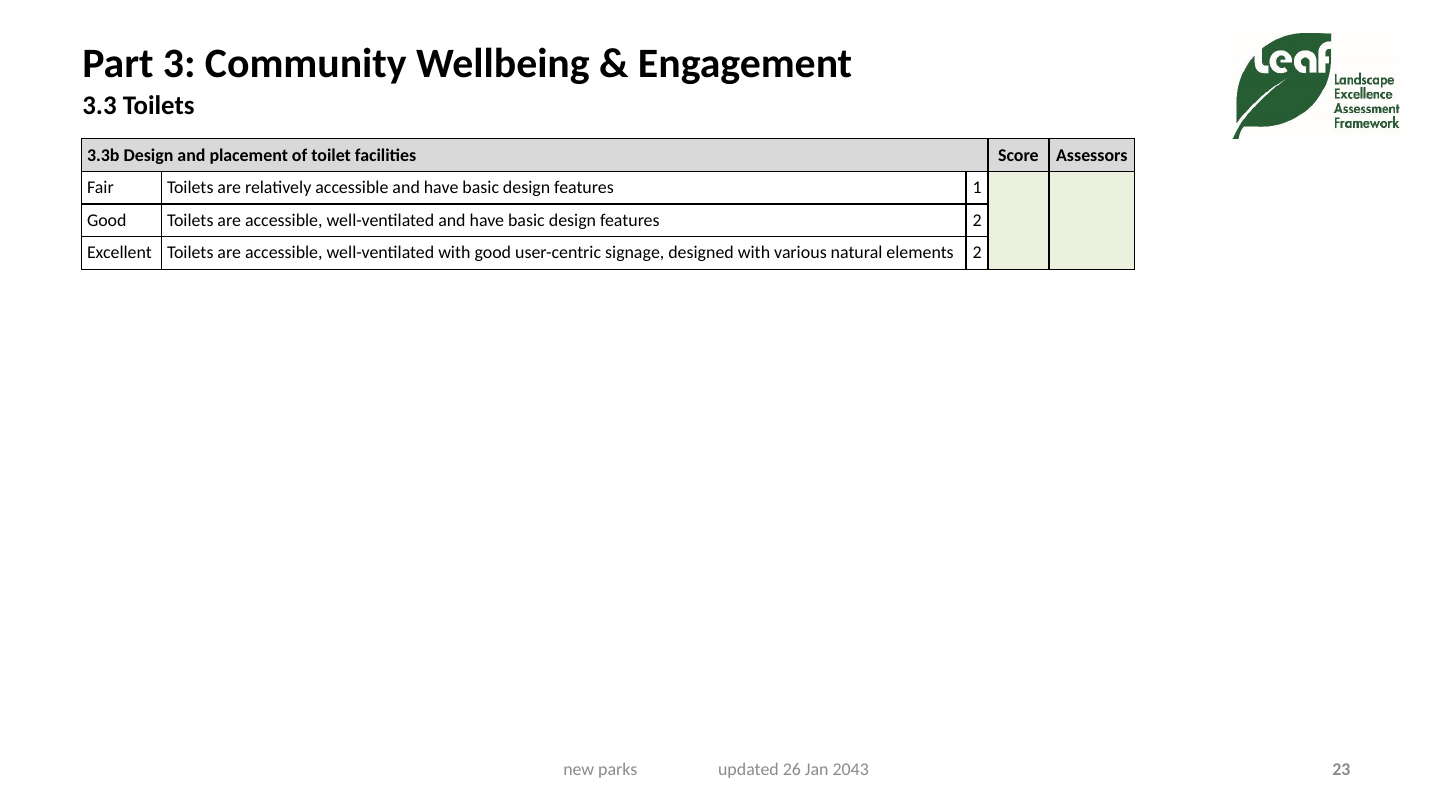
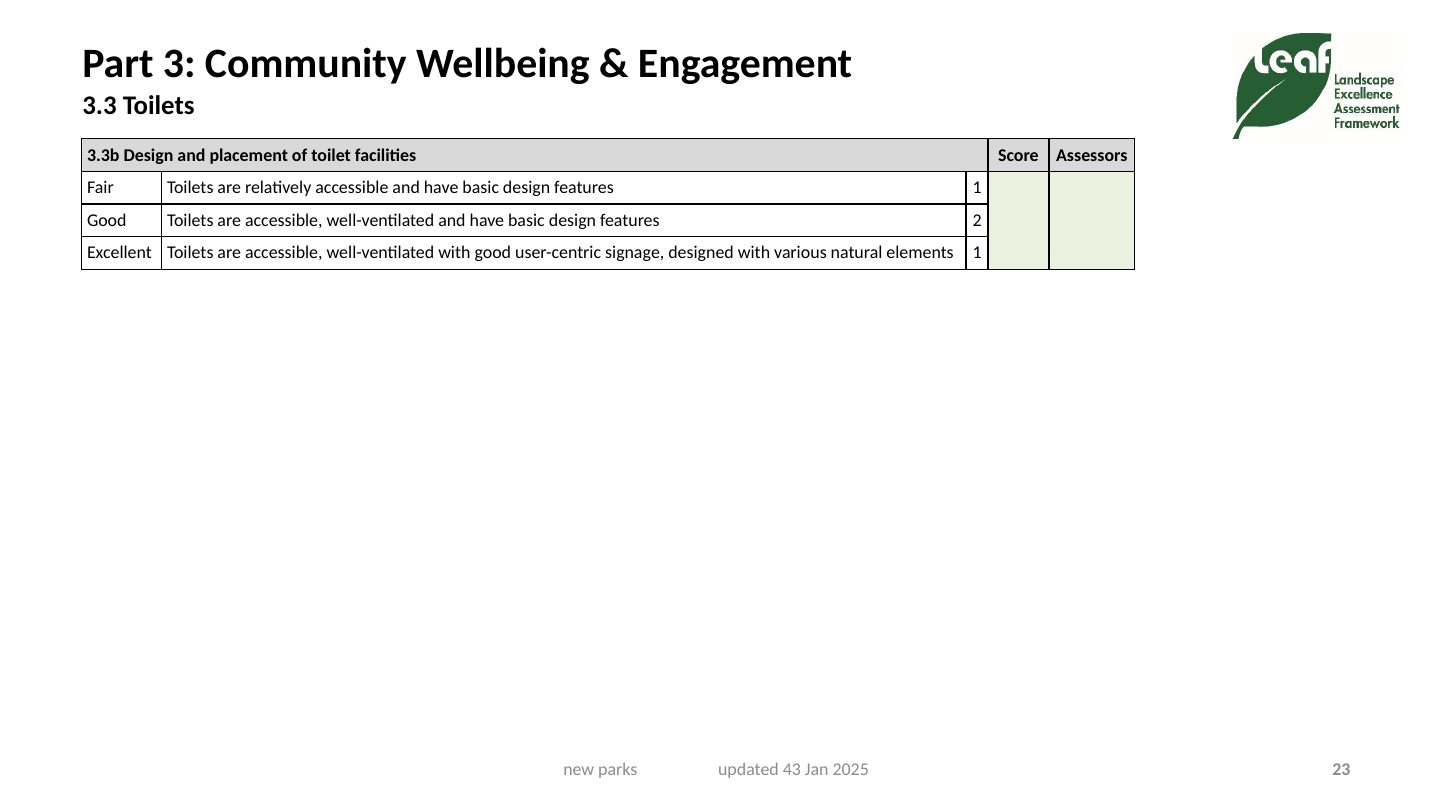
elements 2: 2 -> 1
26: 26 -> 43
2043: 2043 -> 2025
